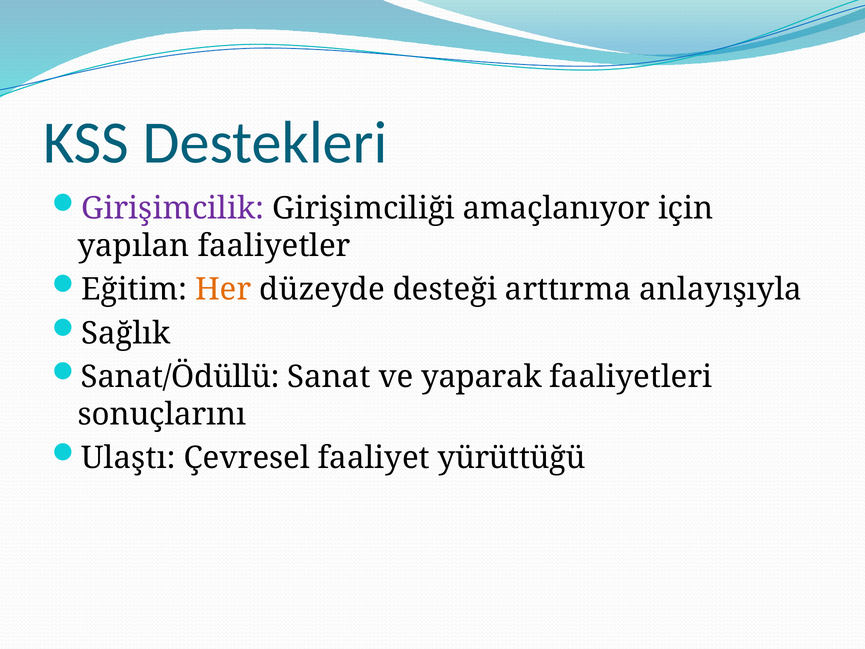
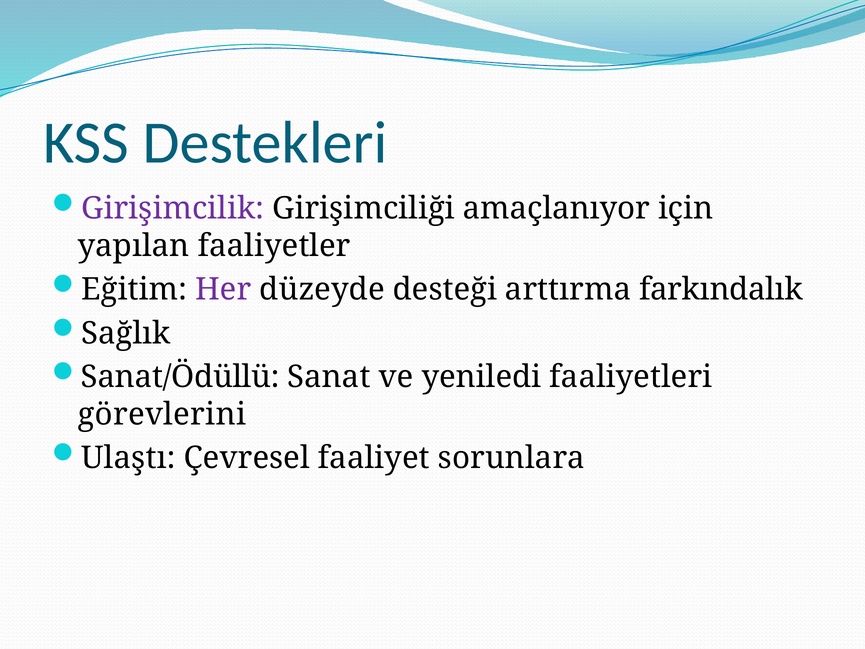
Her colour: orange -> purple
anlayışıyla: anlayışıyla -> farkındalık
yaparak: yaparak -> yeniledi
sonuçlarını: sonuçlarını -> görevlerini
yürüttüğü: yürüttüğü -> sorunlara
